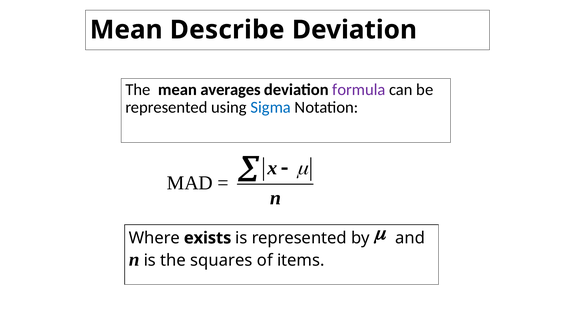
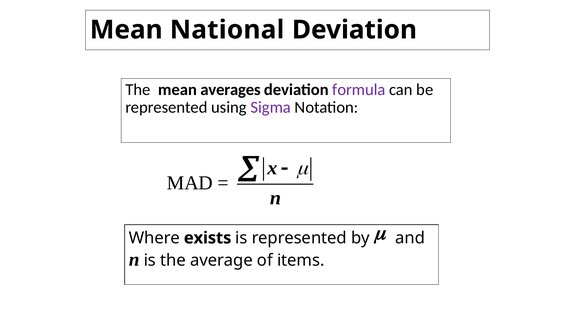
Describe: Describe -> National
Sigma colour: blue -> purple
squares: squares -> average
